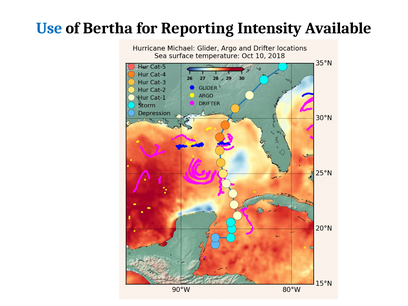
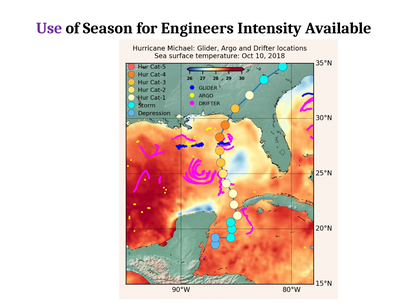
Use colour: blue -> purple
Bertha: Bertha -> Season
Reporting: Reporting -> Engineers
